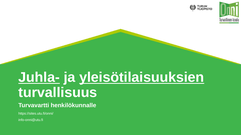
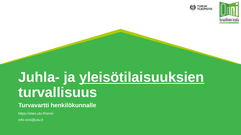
Juhla- underline: present -> none
